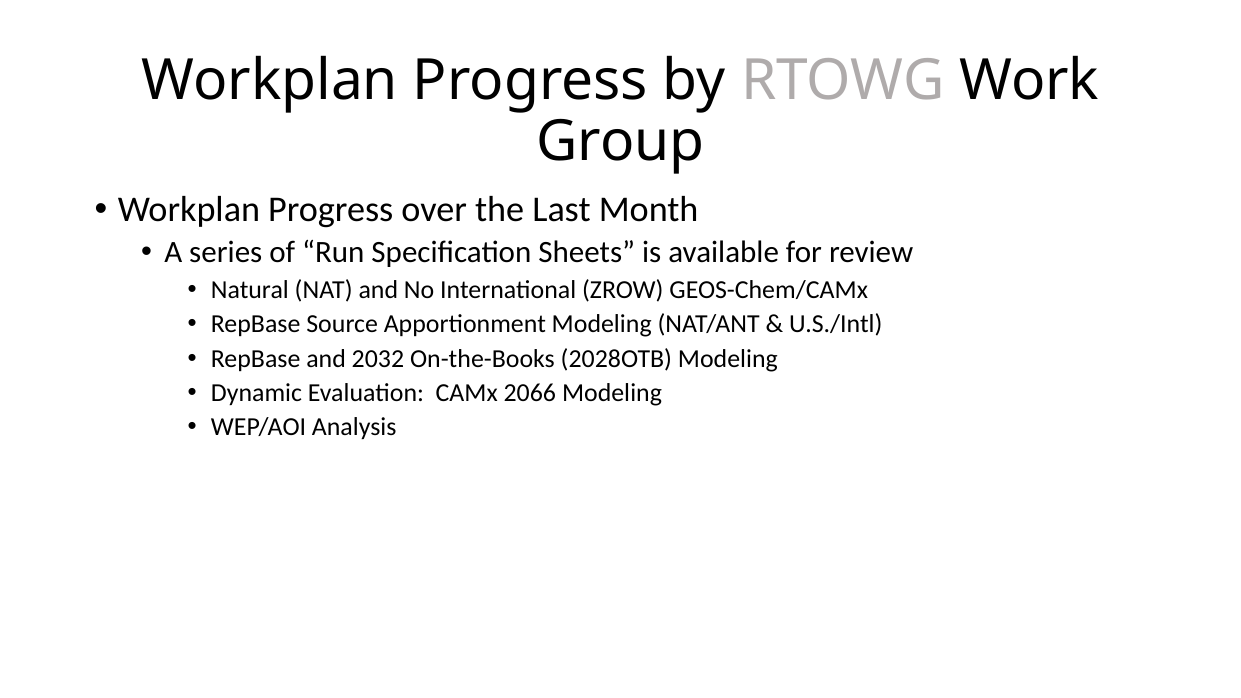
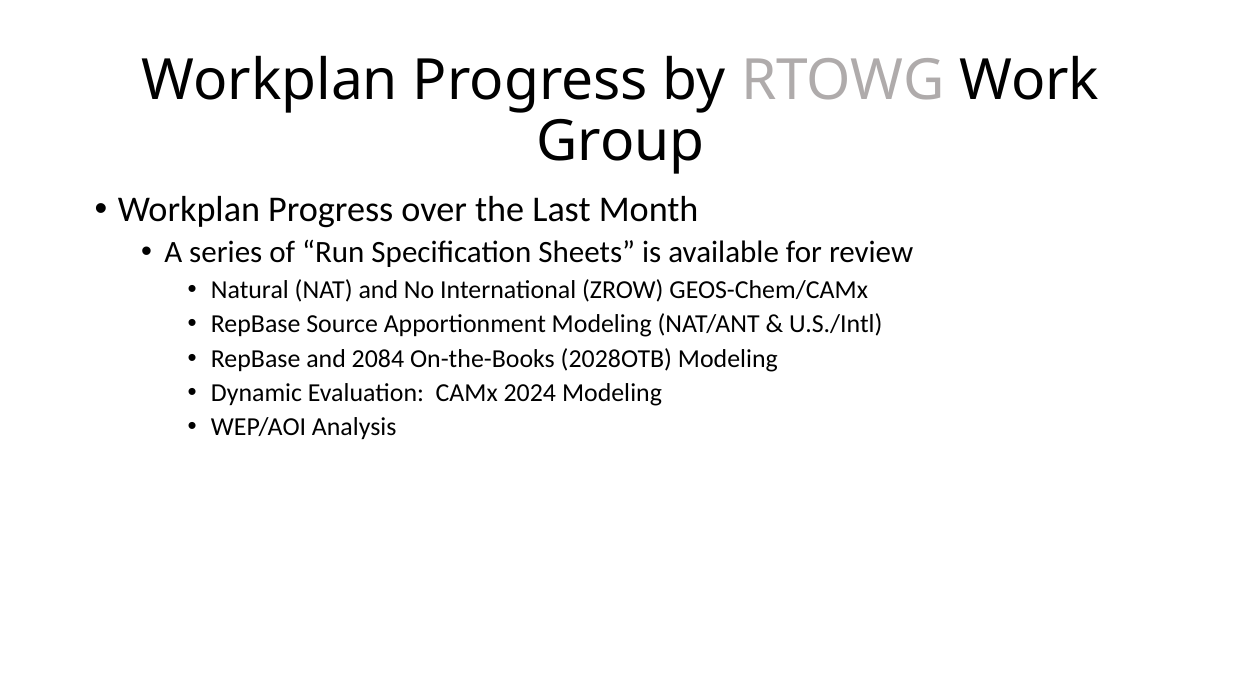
2032: 2032 -> 2084
2066: 2066 -> 2024
